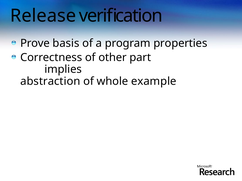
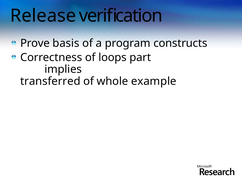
properties: properties -> constructs
other: other -> loops
abstraction: abstraction -> transferred
